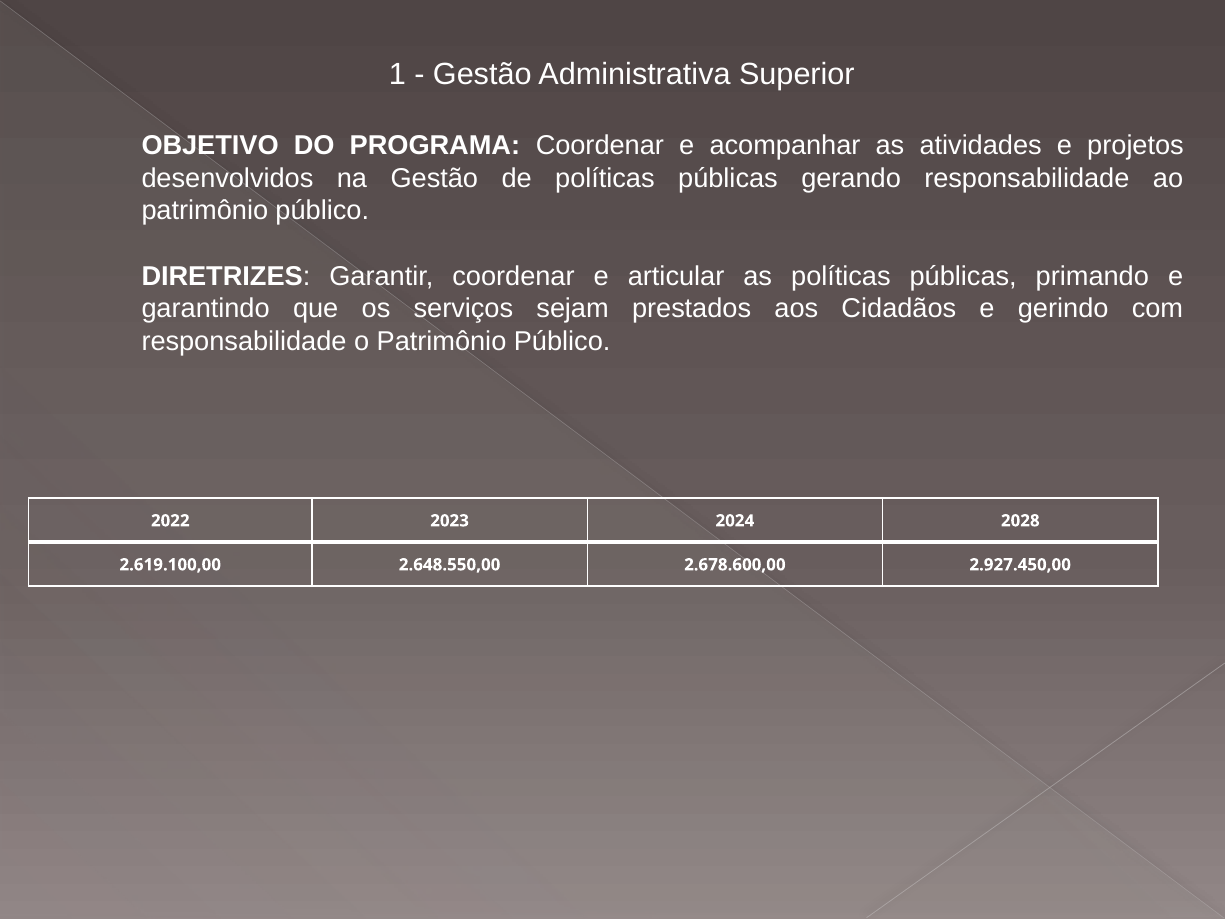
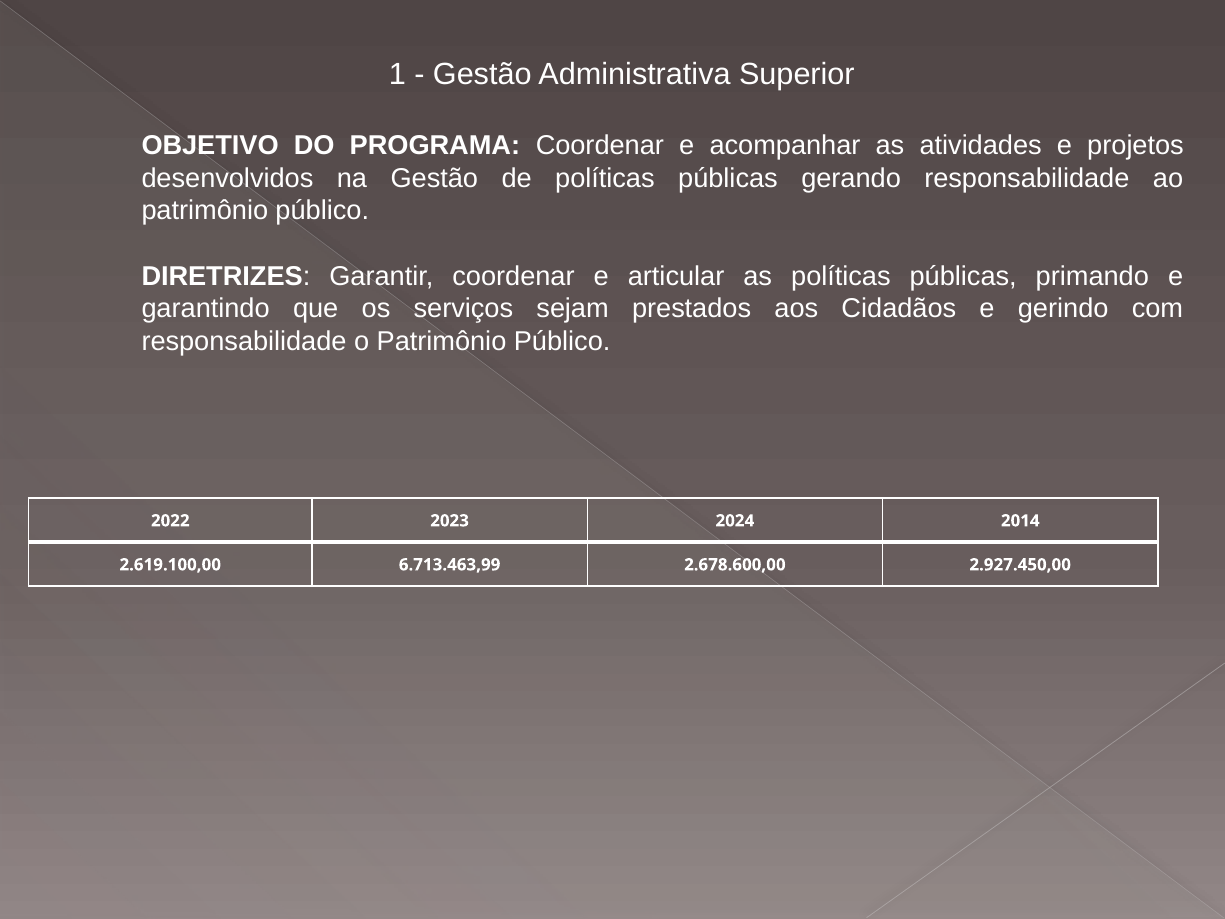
2028: 2028 -> 2014
2.648.550,00: 2.648.550,00 -> 6.713.463,99
